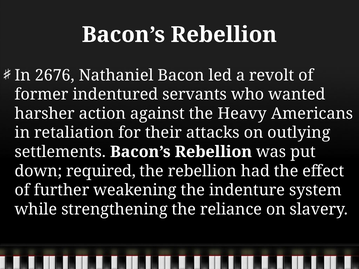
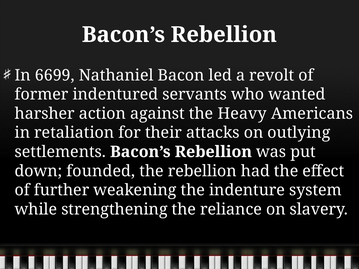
2676: 2676 -> 6699
required: required -> founded
